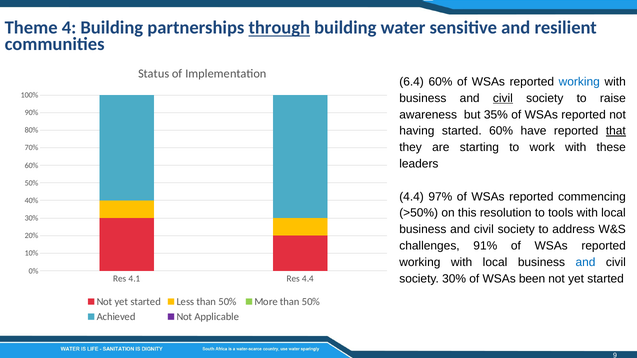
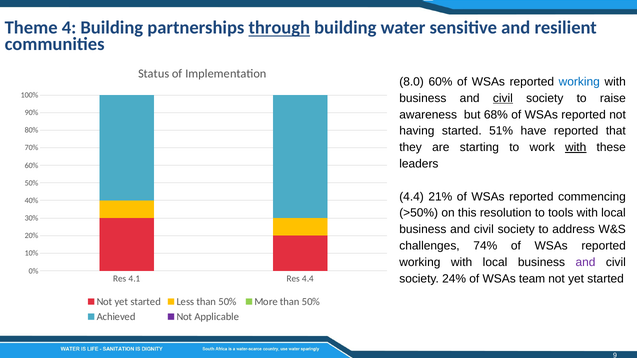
6.4: 6.4 -> 8.0
35%: 35% -> 68%
started 60%: 60% -> 51%
that underline: present -> none
with at (576, 148) underline: none -> present
97%: 97% -> 21%
91%: 91% -> 74%
and at (585, 262) colour: blue -> purple
society 30%: 30% -> 24%
been: been -> team
